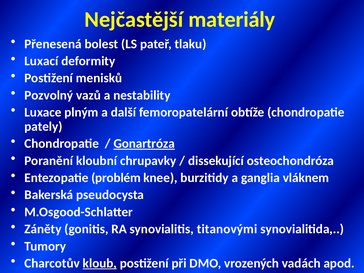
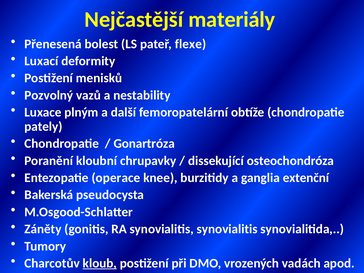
tlaku: tlaku -> flexe
Gonartróza underline: present -> none
problém: problém -> operace
vláknem: vláknem -> extenční
synovialitis titanovými: titanovými -> synovialitis
